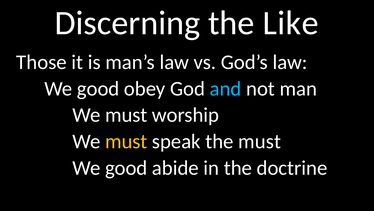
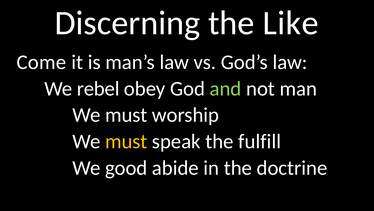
Those: Those -> Come
good at (98, 88): good -> rebel
and colour: light blue -> light green
the must: must -> fulfill
